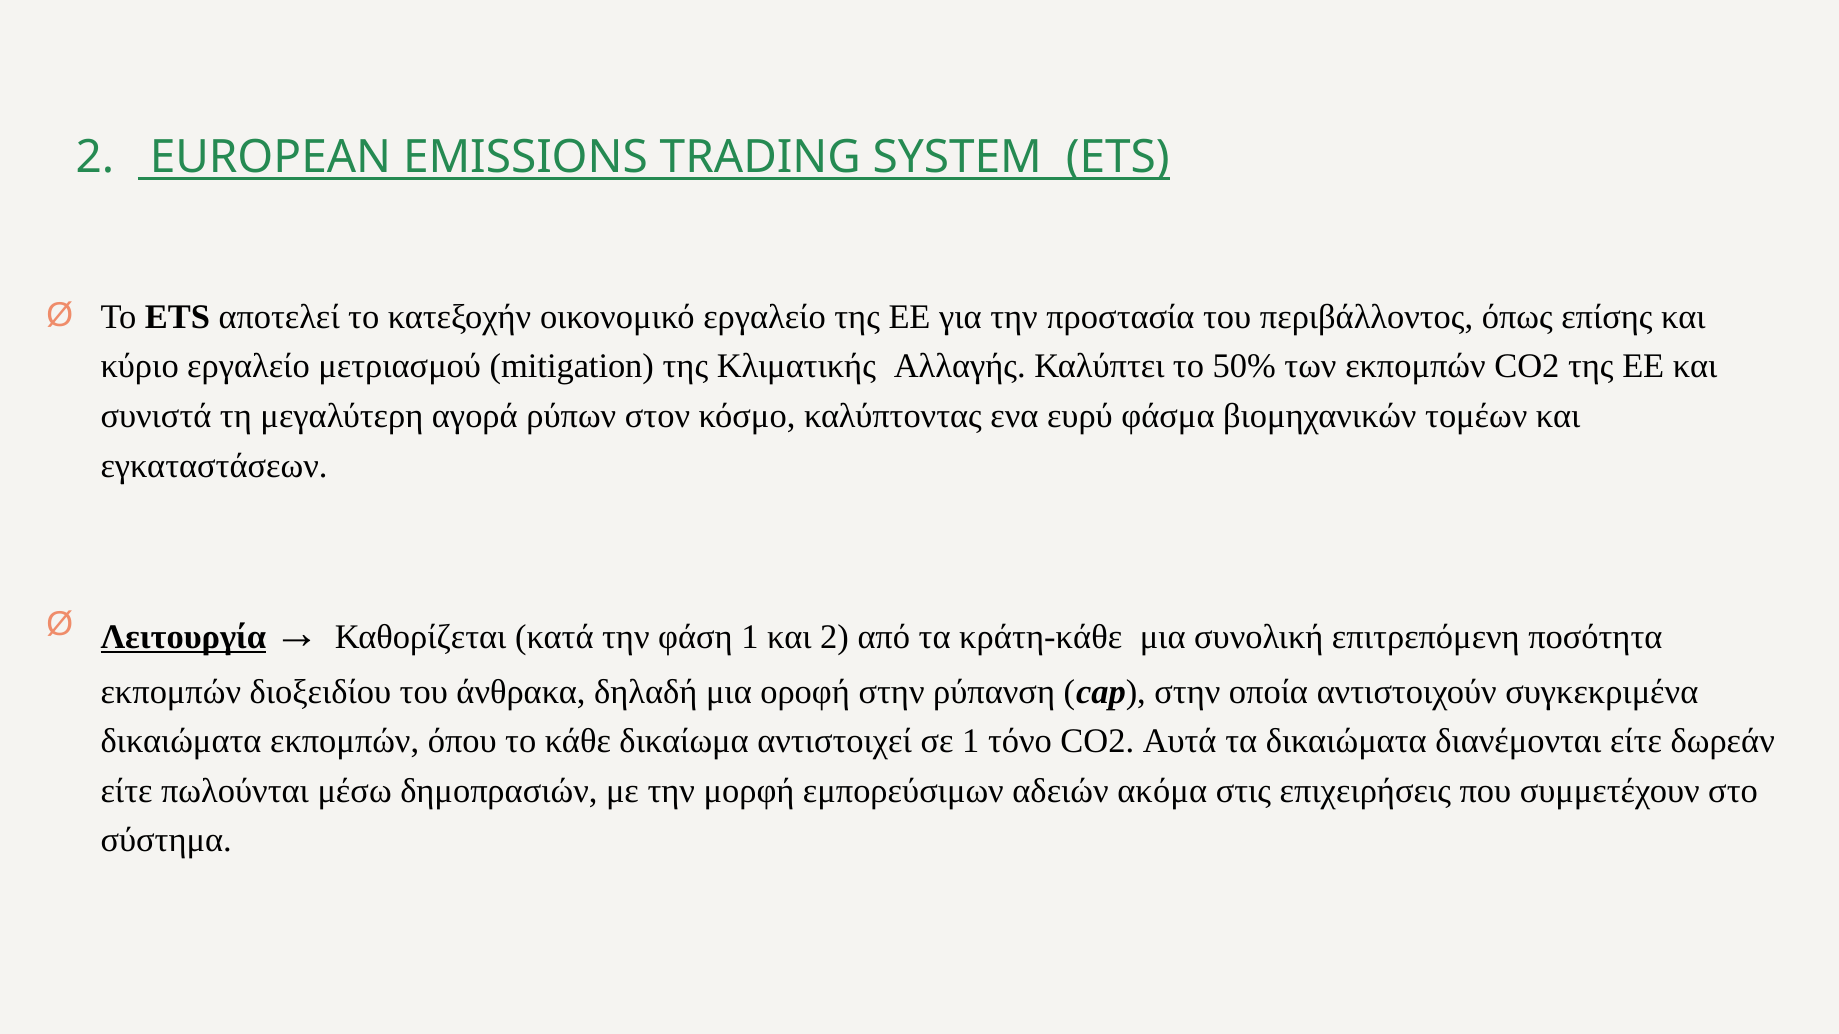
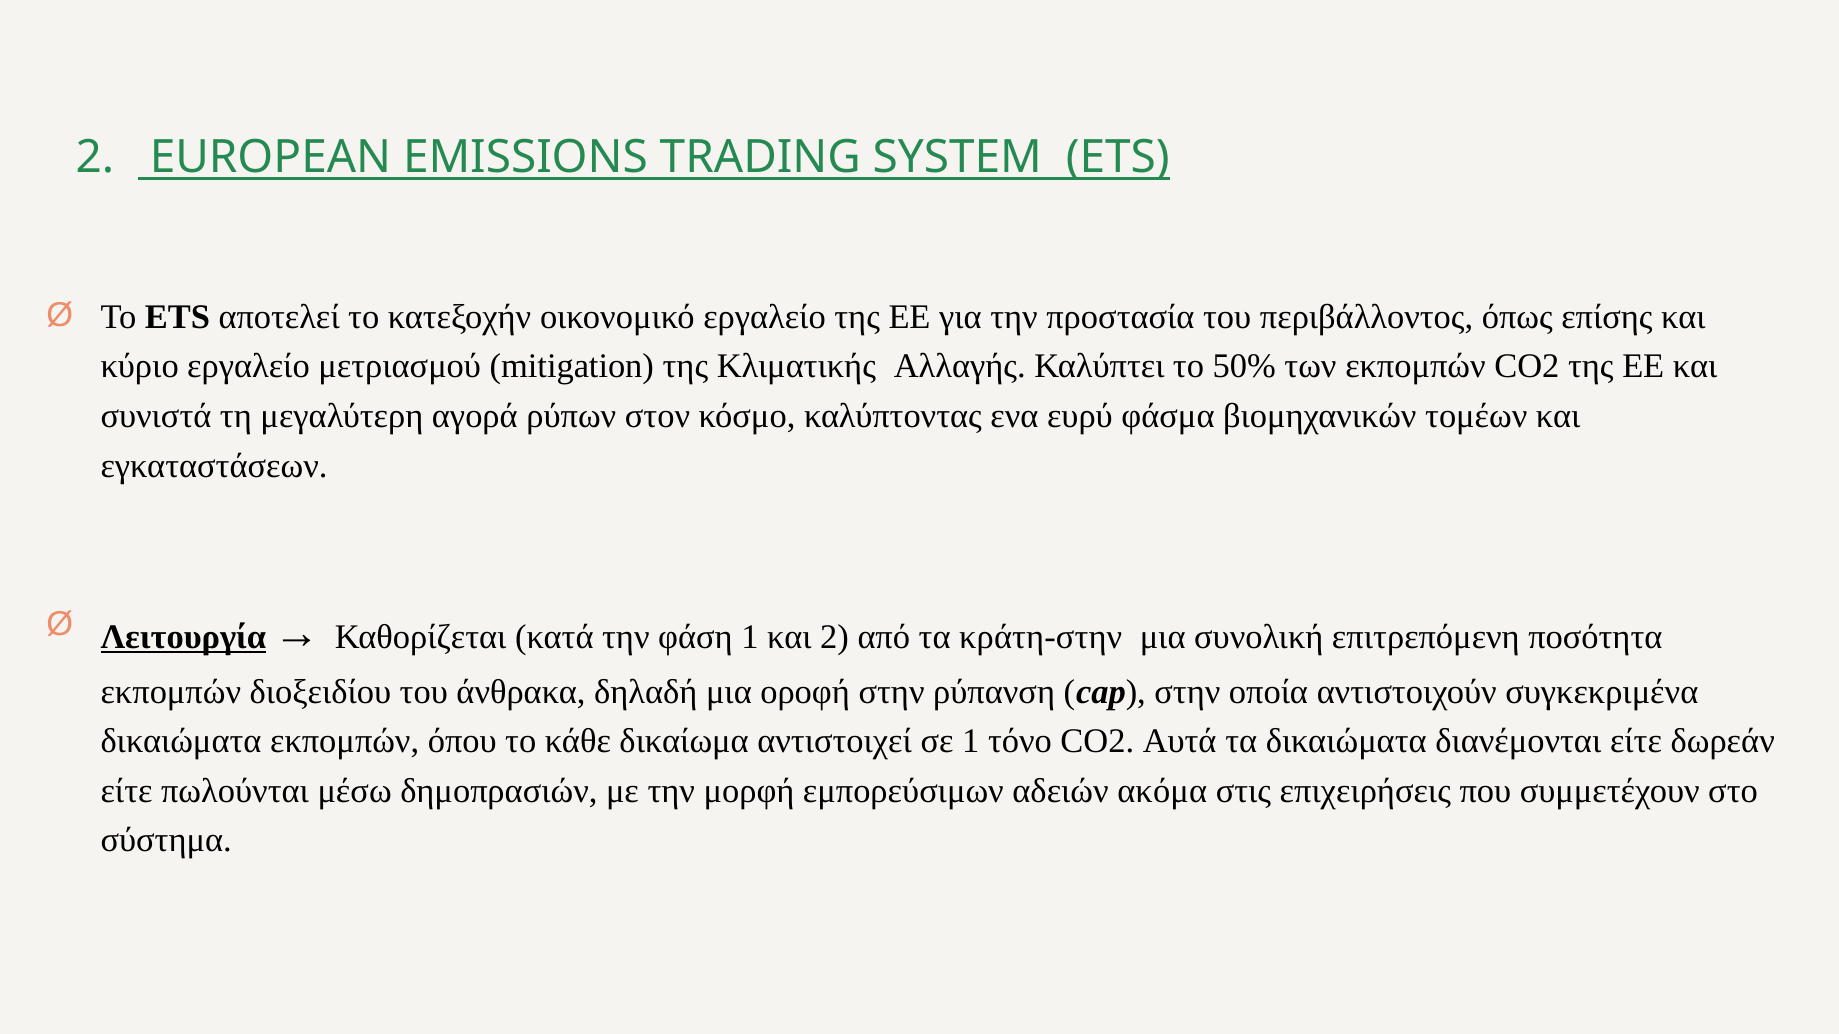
κράτη-κάθε: κράτη-κάθε -> κράτη-στην
